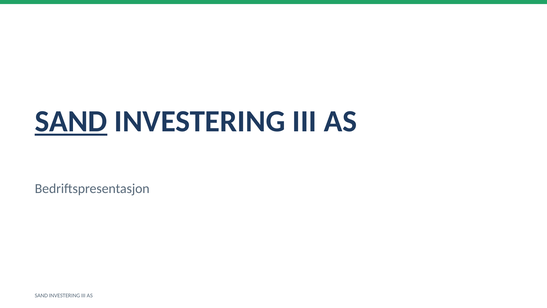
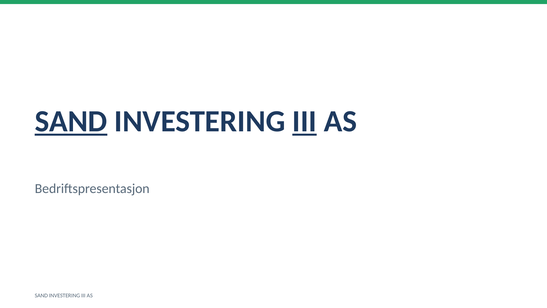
III at (305, 121) underline: none -> present
